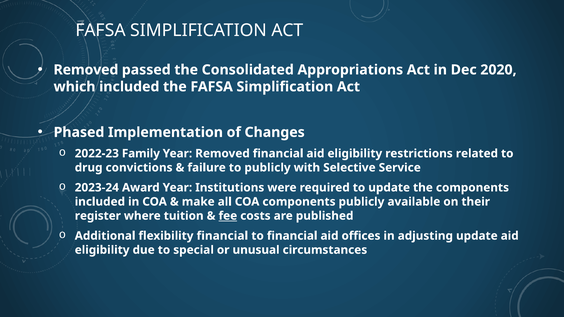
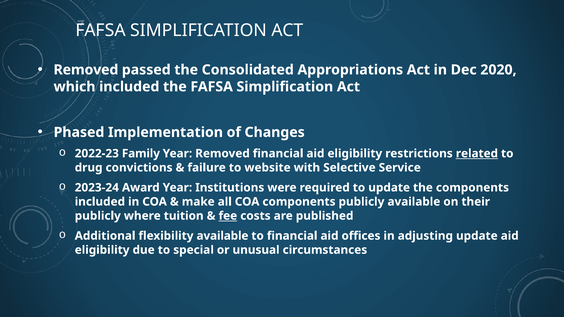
related underline: none -> present
to publicly: publicly -> website
register at (98, 216): register -> publicly
flexibility financial: financial -> available
